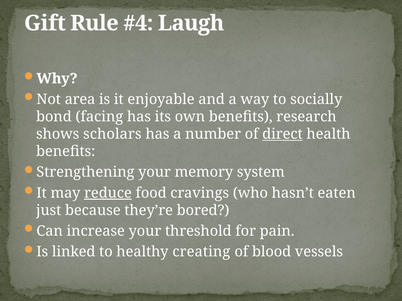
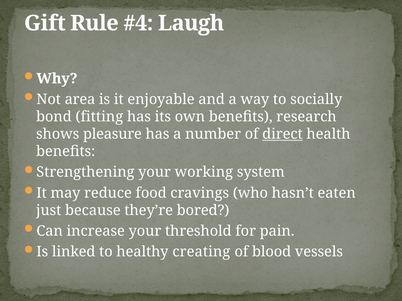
facing: facing -> fitting
scholars: scholars -> pleasure
memory: memory -> working
reduce underline: present -> none
